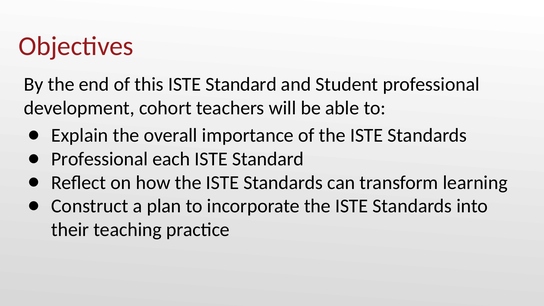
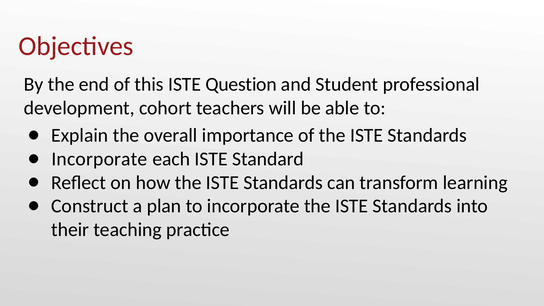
this ISTE Standard: Standard -> Question
Professional at (100, 159): Professional -> Incorporate
